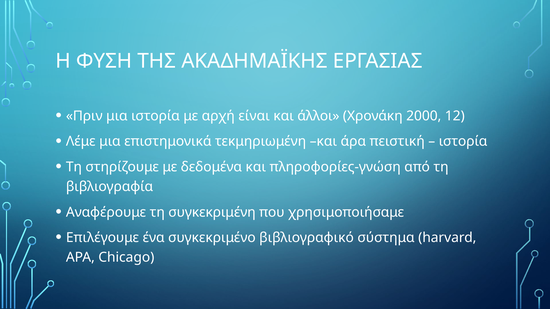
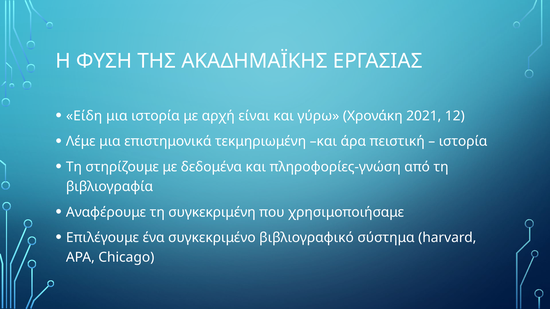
Πριν: Πριν -> Είδη
άλλοι: άλλοι -> γύρω
2000: 2000 -> 2021
